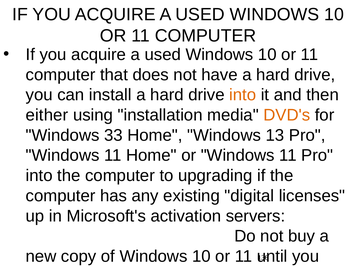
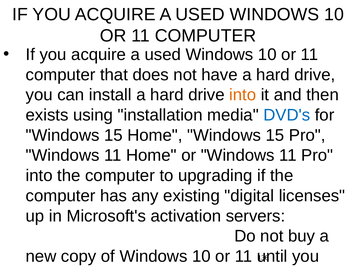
either: either -> exists
DVD's colour: orange -> blue
33 at (113, 135): 33 -> 15
Home Windows 13: 13 -> 15
